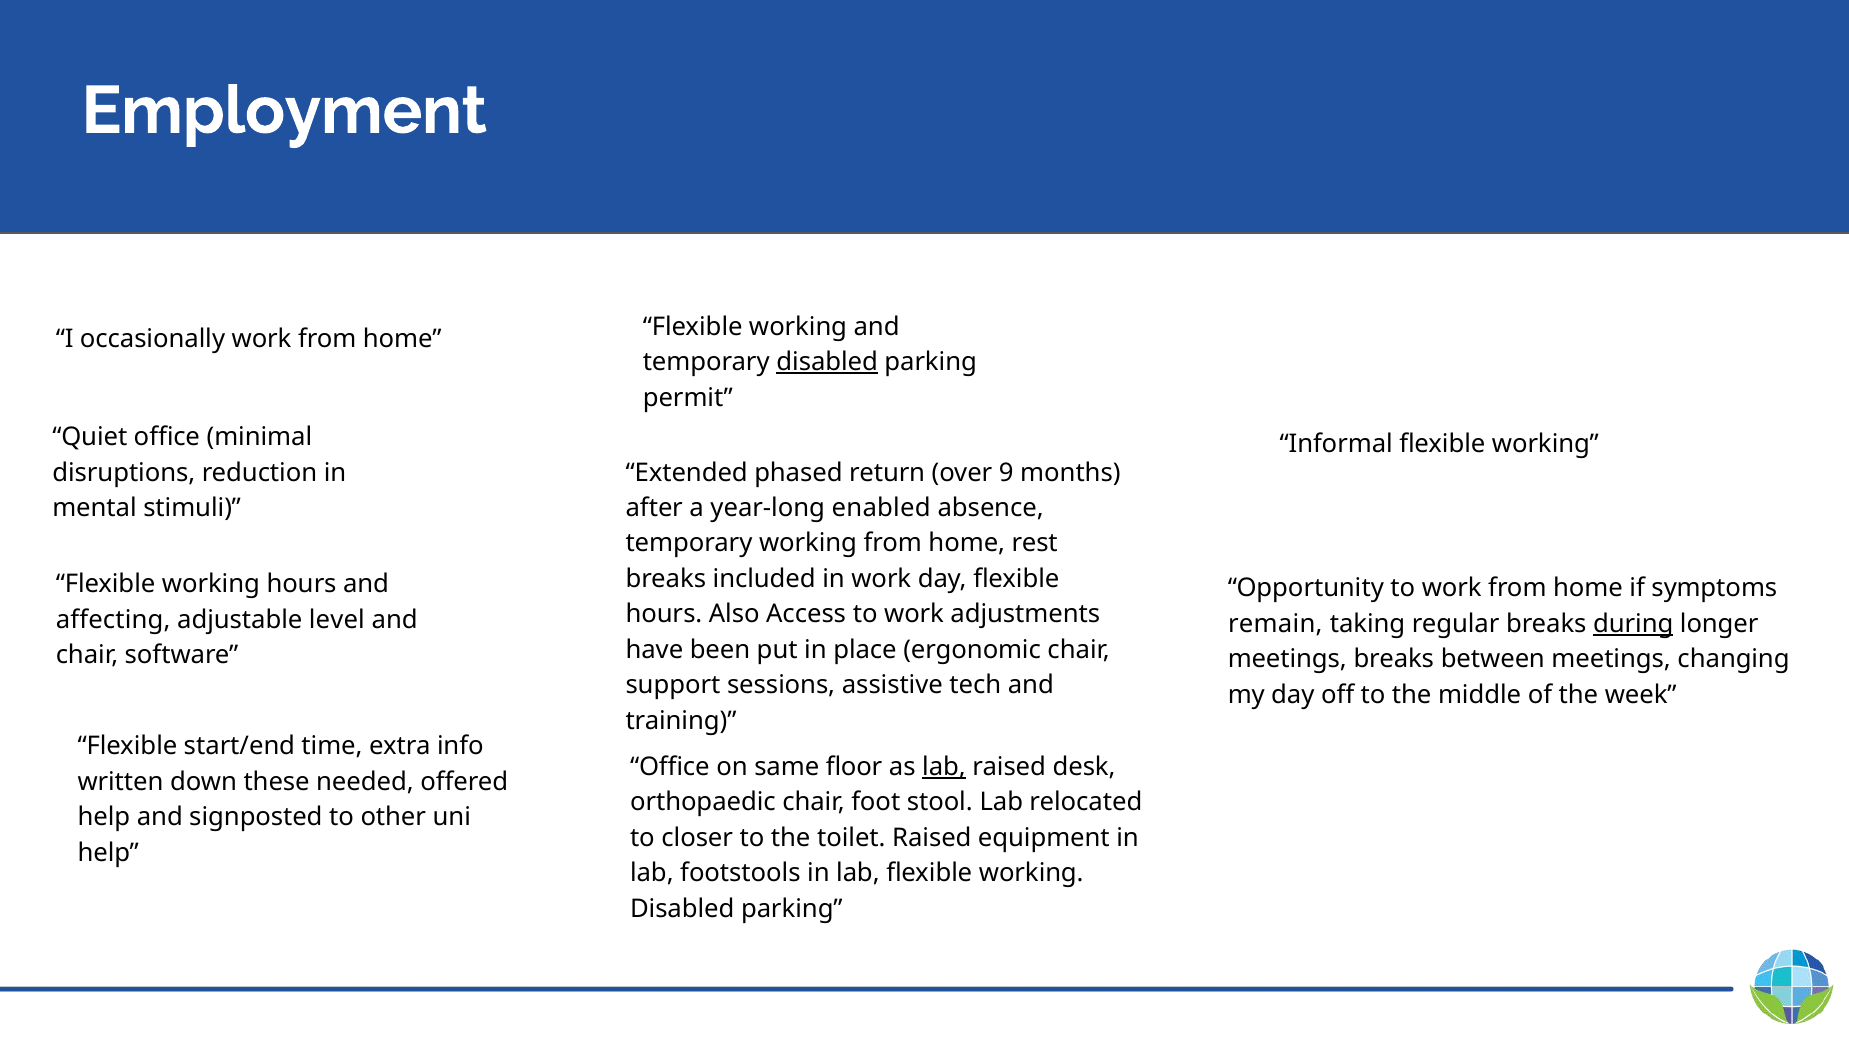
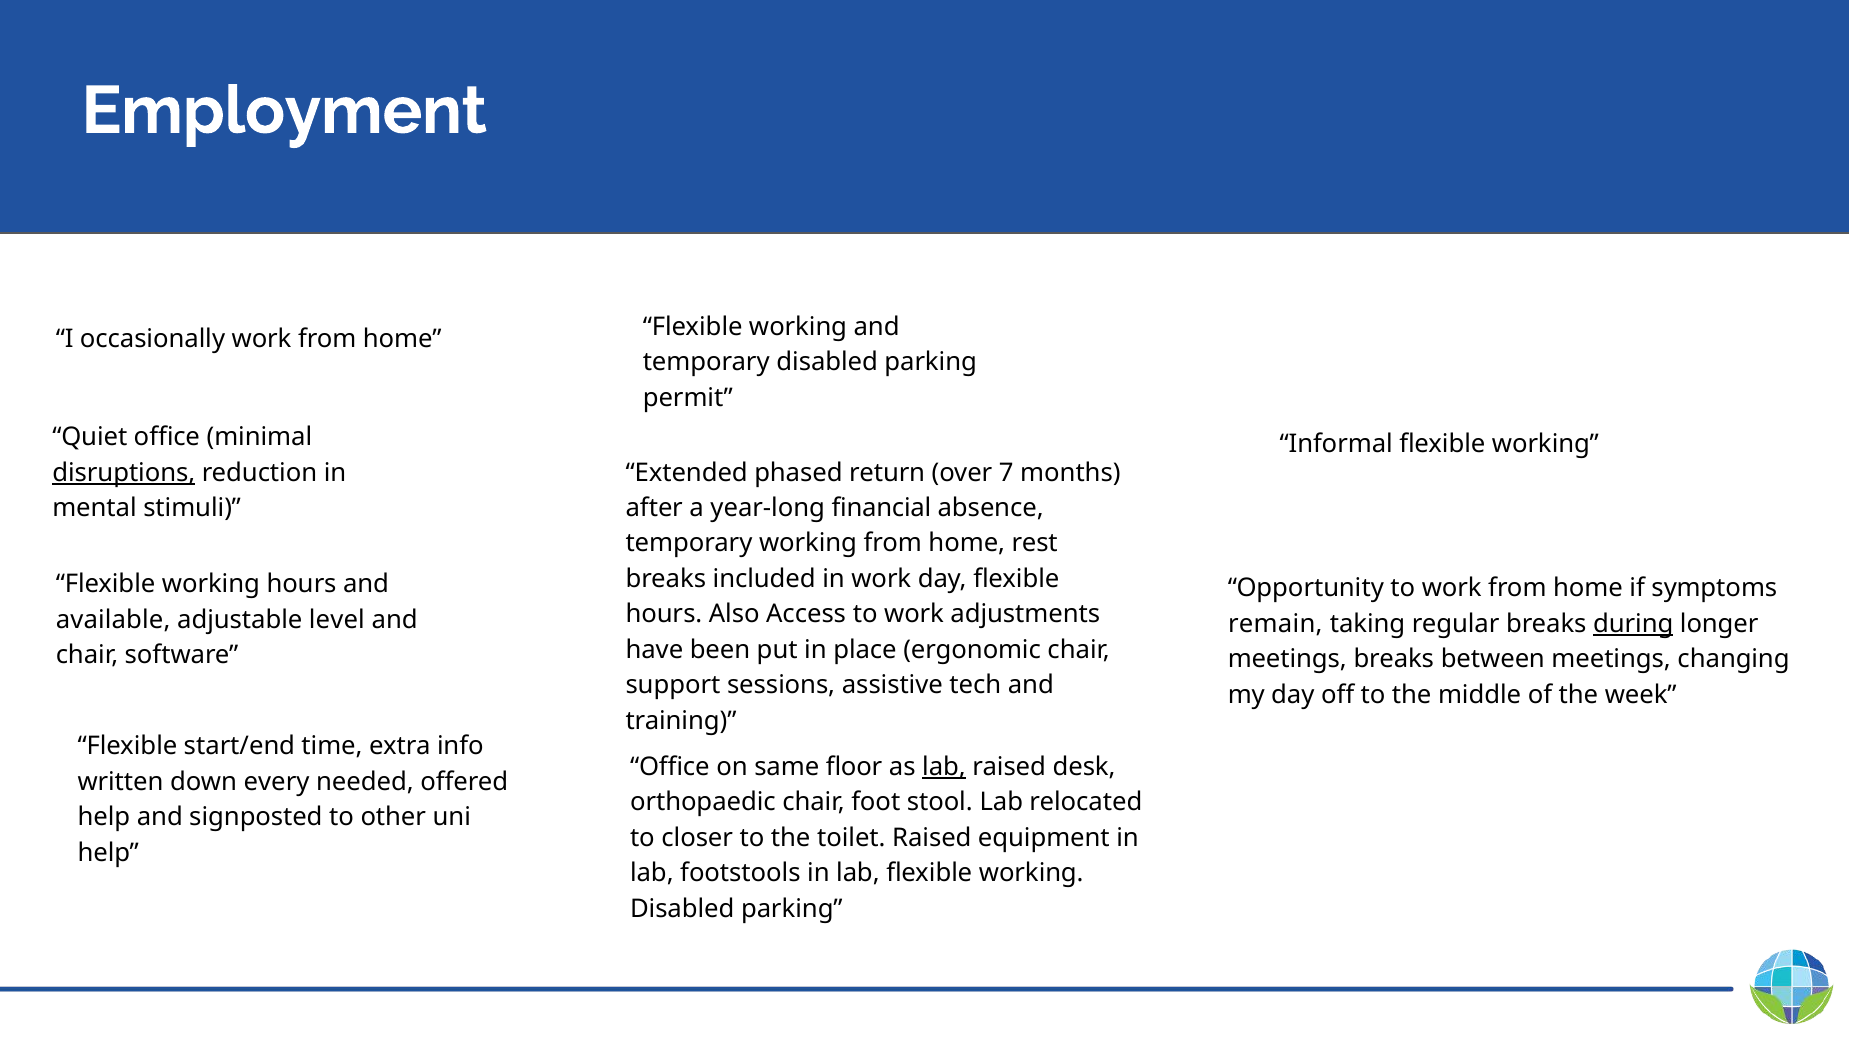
disabled at (827, 362) underline: present -> none
9: 9 -> 7
disruptions underline: none -> present
enabled: enabled -> financial
affecting: affecting -> available
these: these -> every
